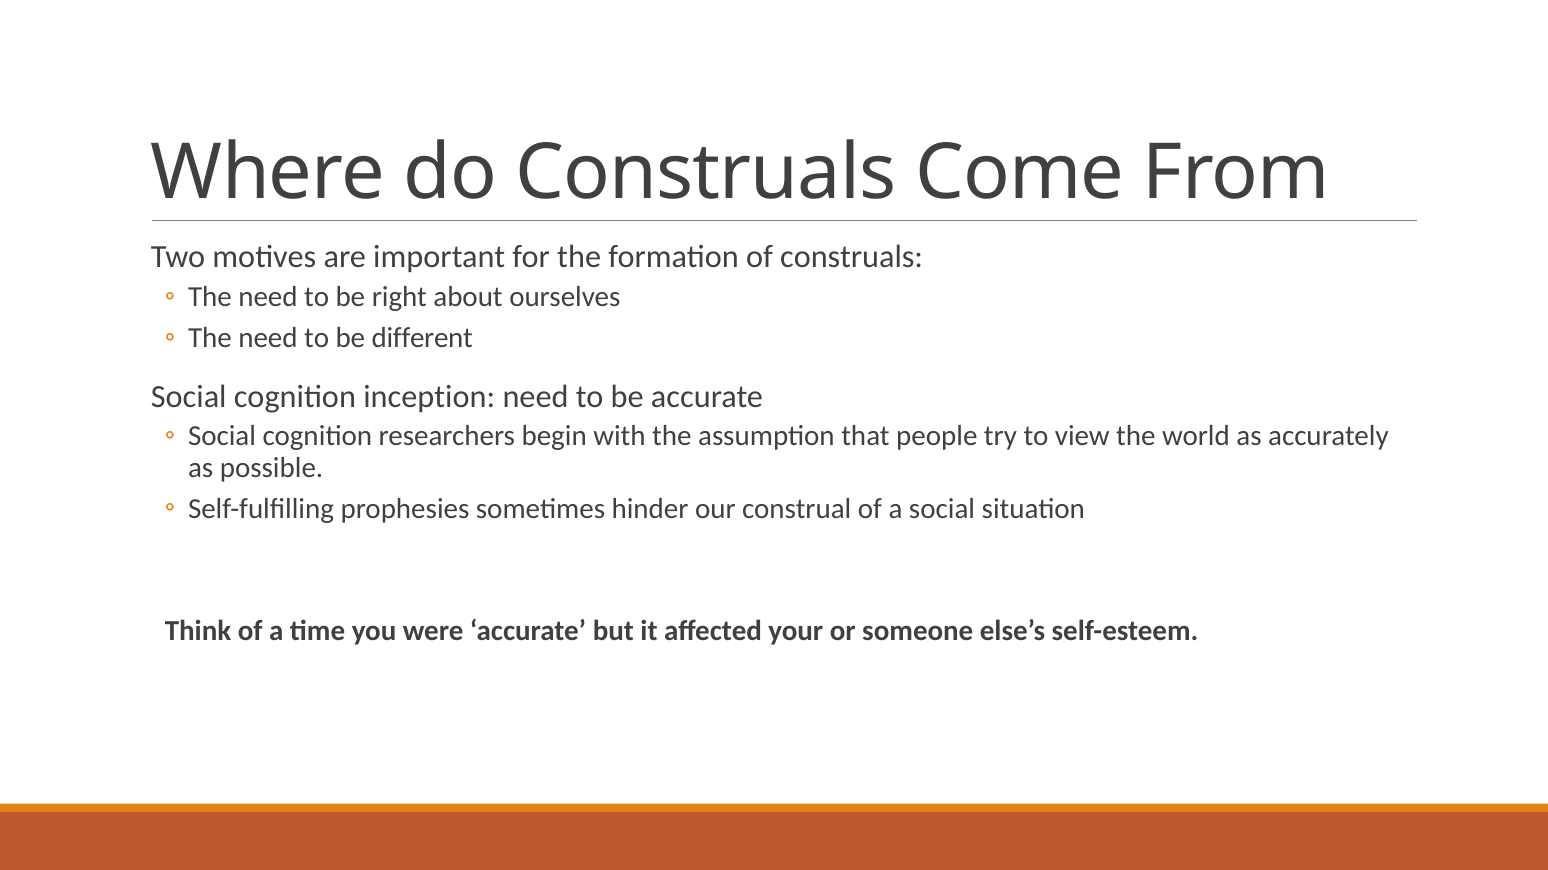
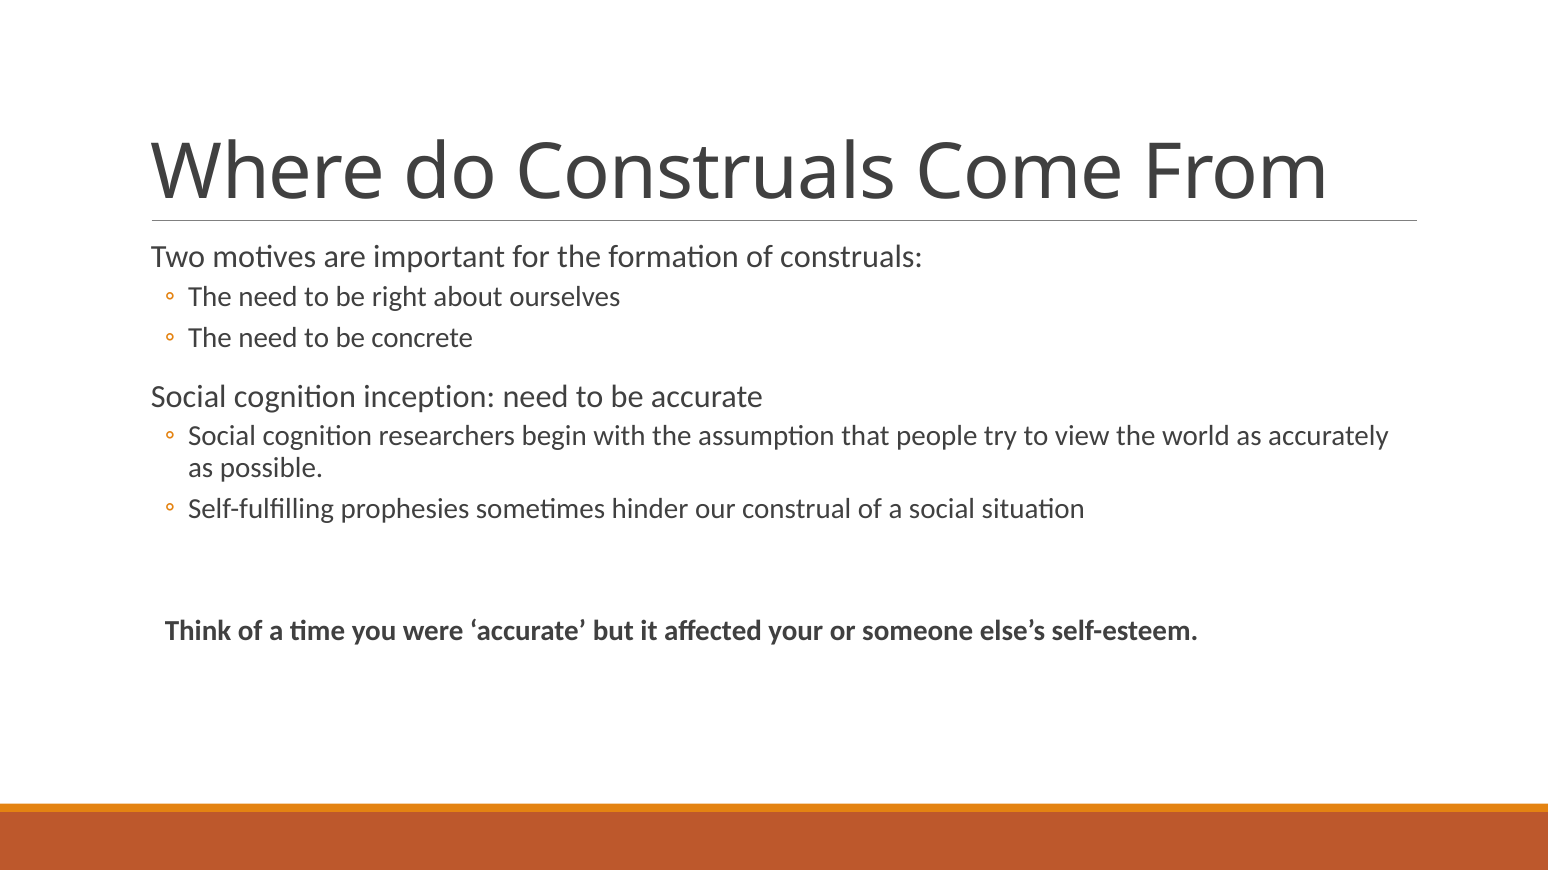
different: different -> concrete
